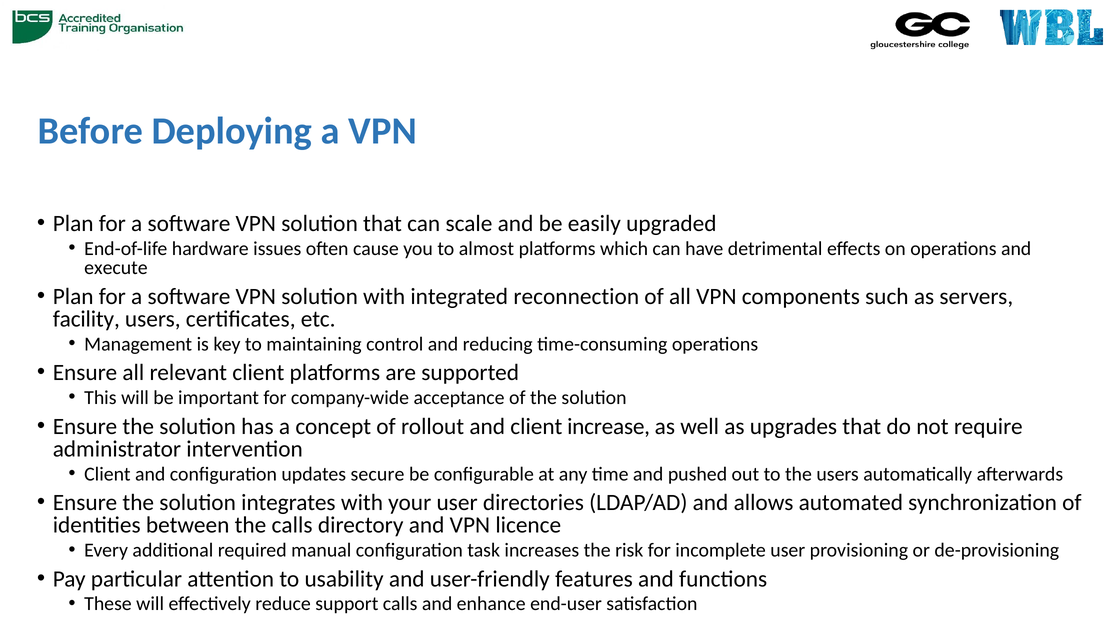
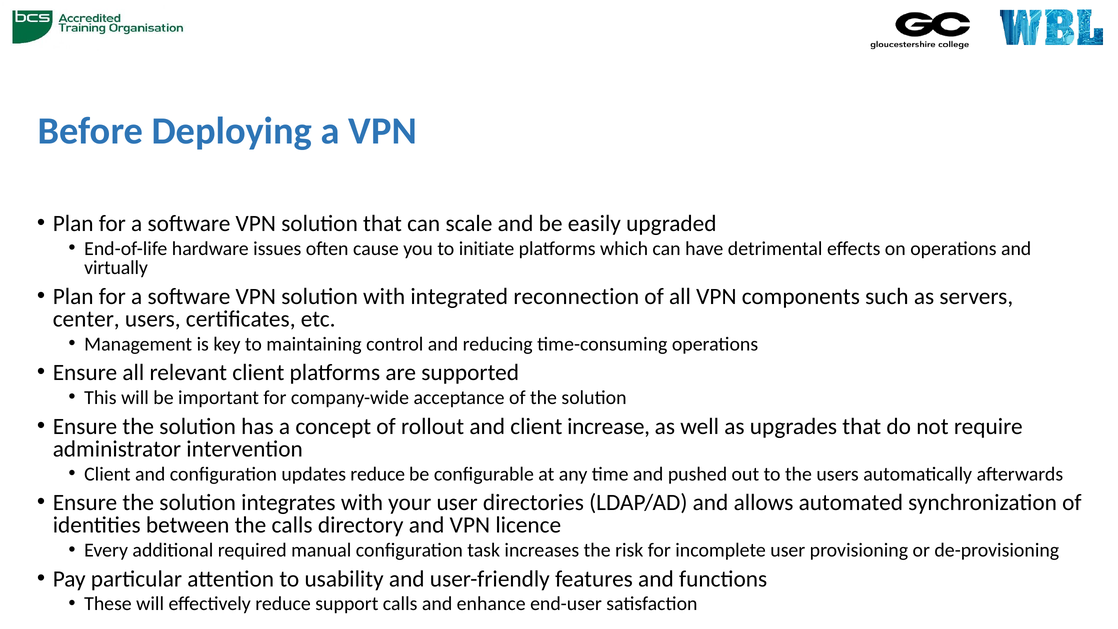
almost: almost -> initiate
execute: execute -> virtually
facility: facility -> center
updates secure: secure -> reduce
